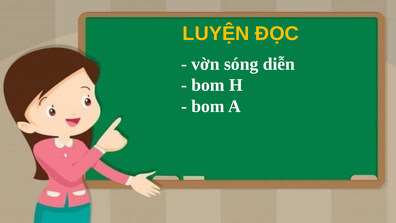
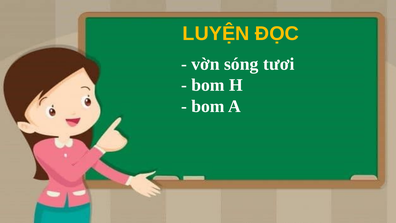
diễn: diễn -> tươi
